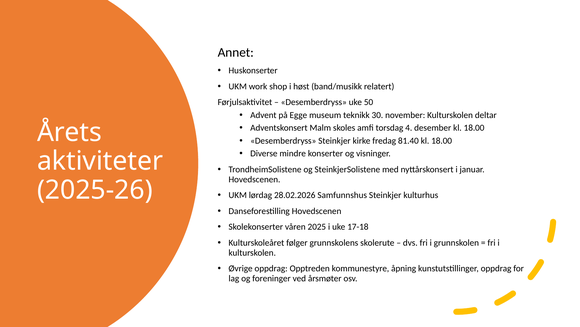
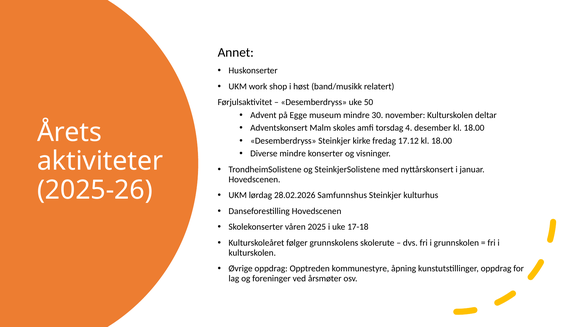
museum teknikk: teknikk -> mindre
81.40: 81.40 -> 17.12
